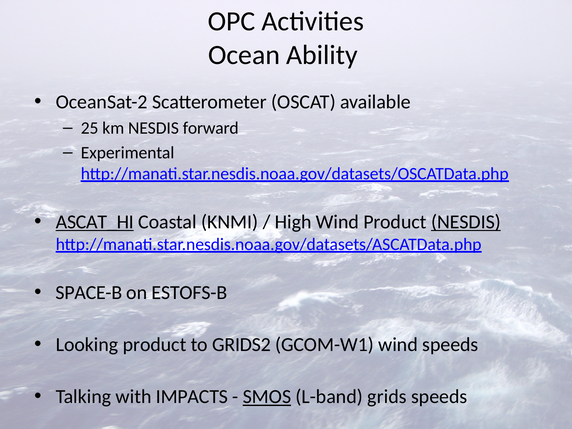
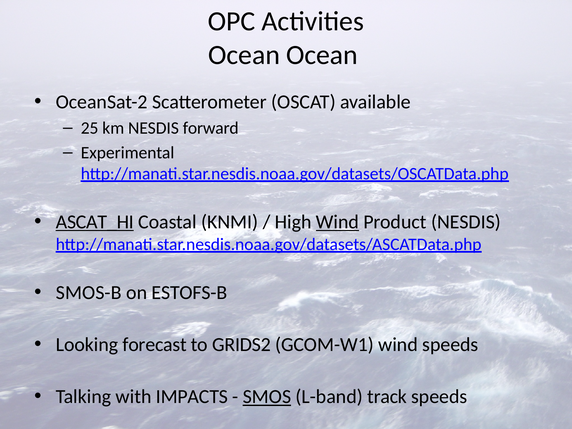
Ocean Ability: Ability -> Ocean
Wind at (337, 222) underline: none -> present
NESDIS at (466, 222) underline: present -> none
SPACE-B: SPACE-B -> SMOS-B
Looking product: product -> forecast
grids: grids -> track
